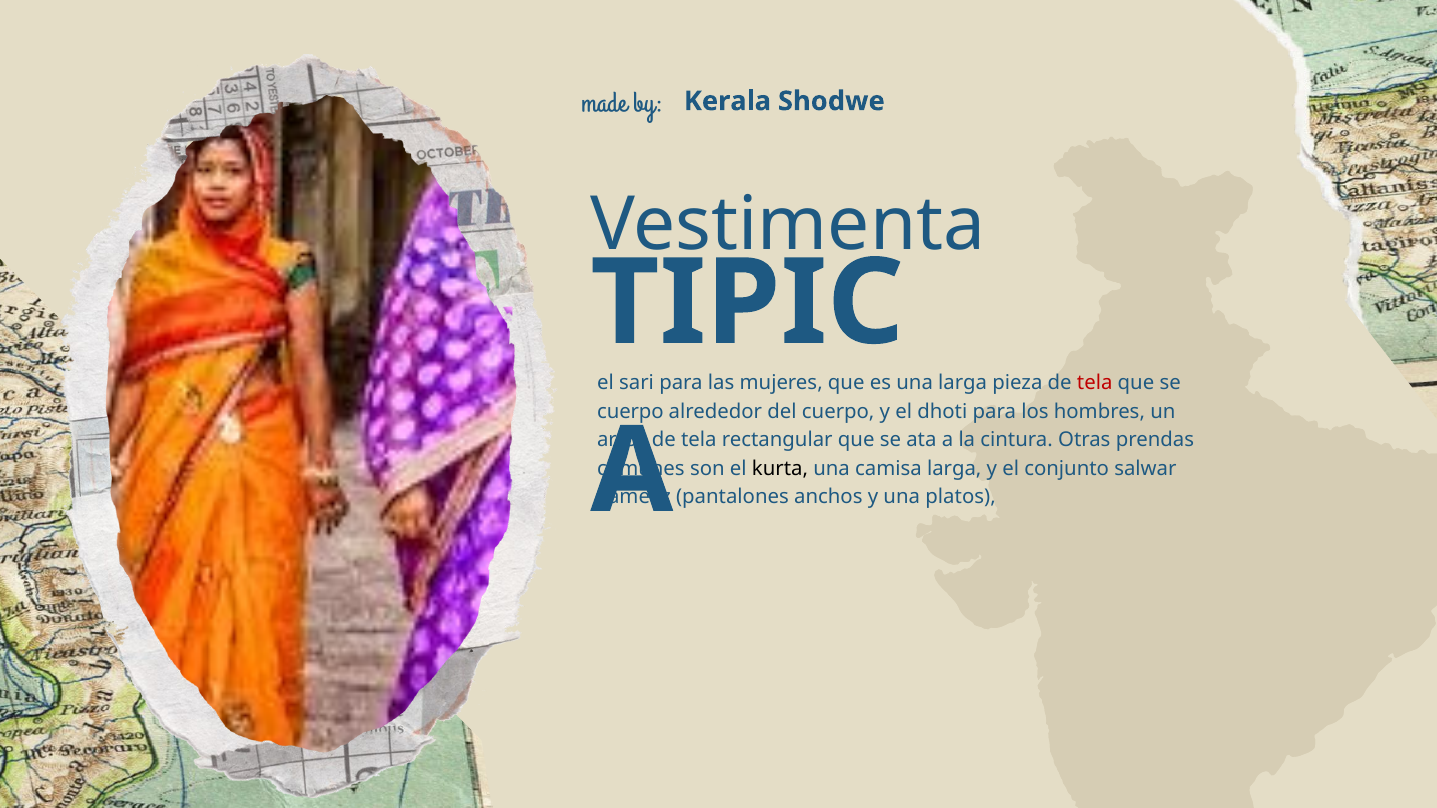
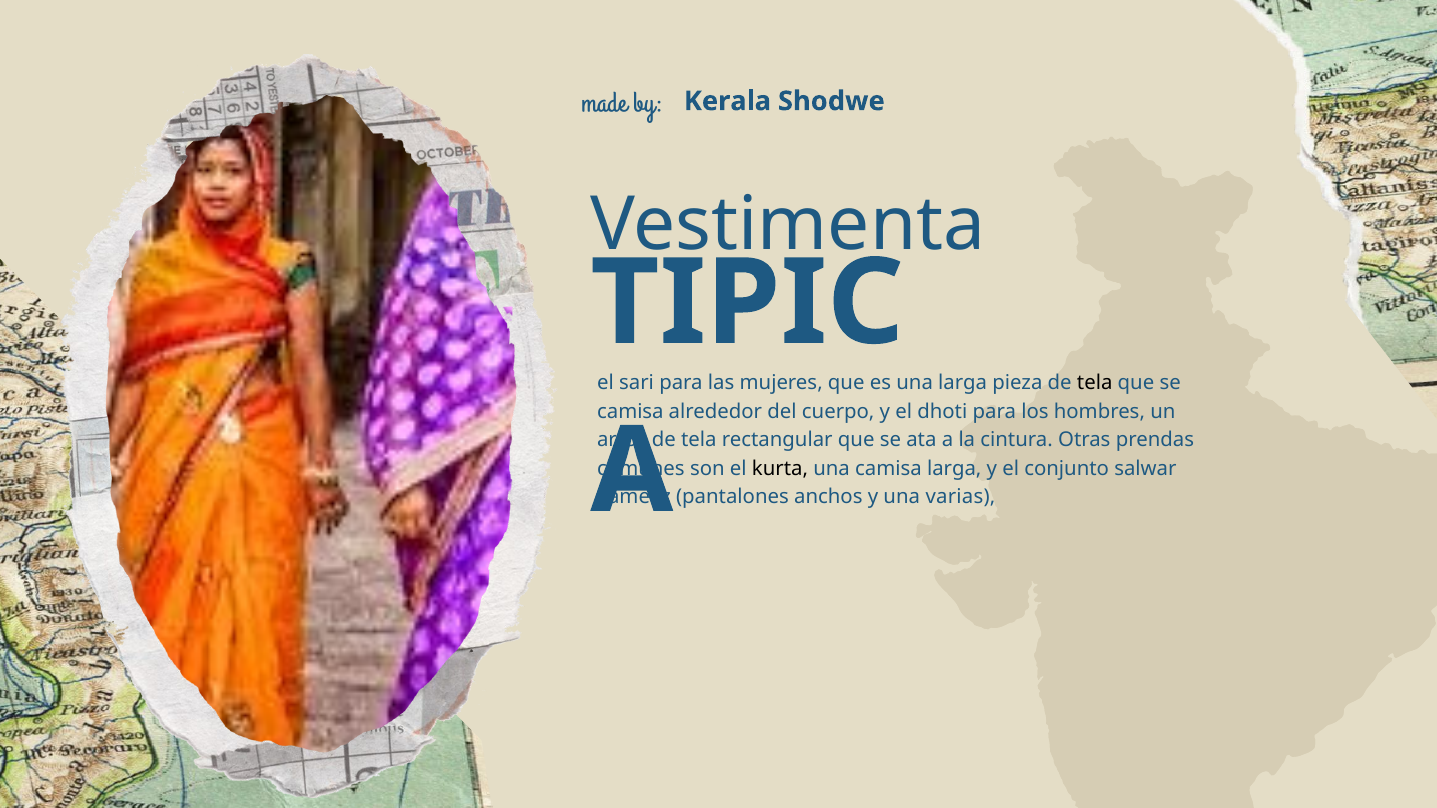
tela at (1095, 383) colour: red -> black
cuerpo at (630, 412): cuerpo -> camisa
platos: platos -> varias
